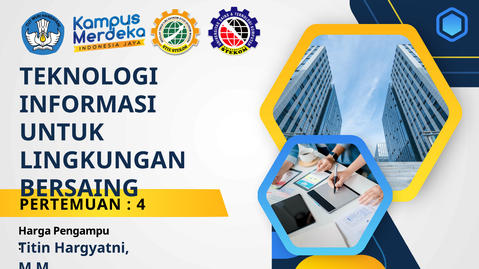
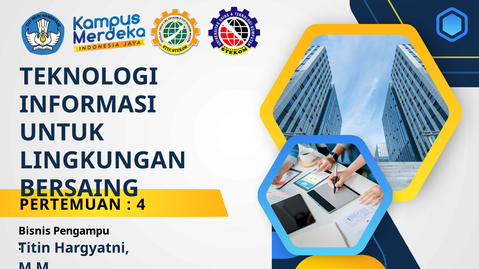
Harga: Harga -> Bisnis
